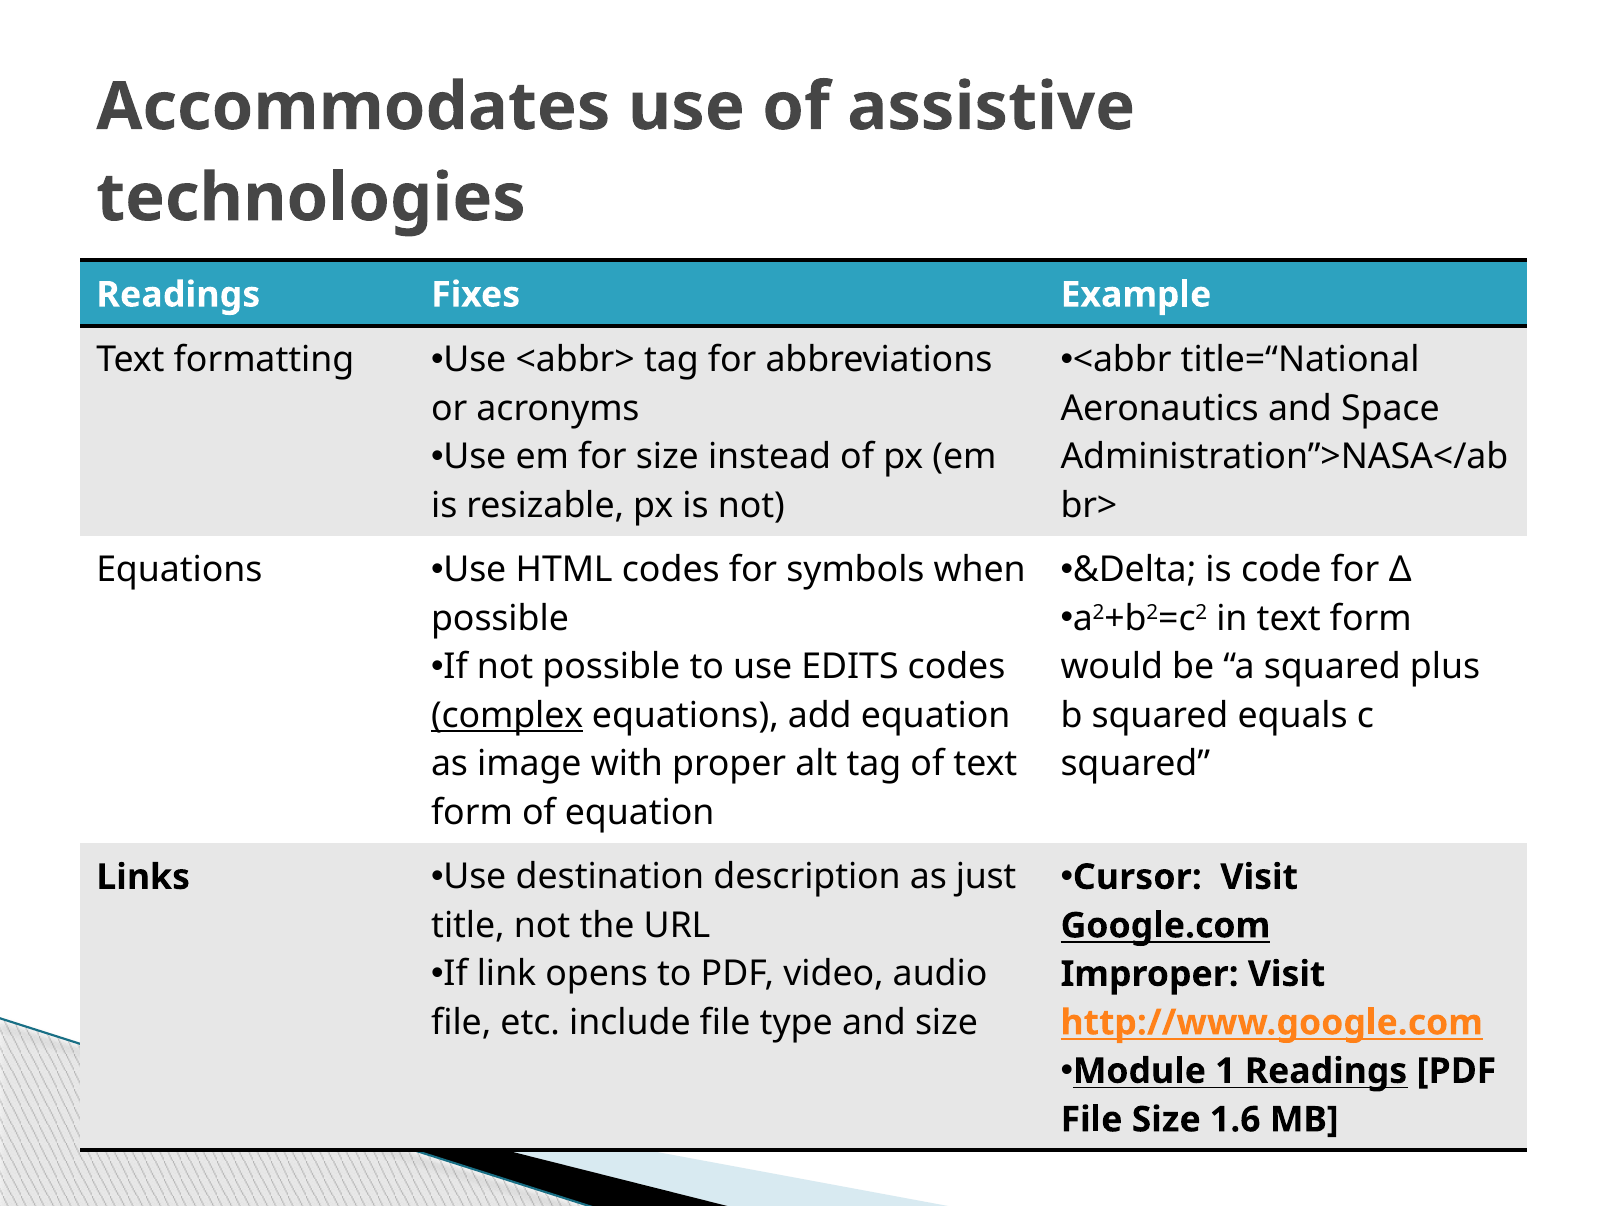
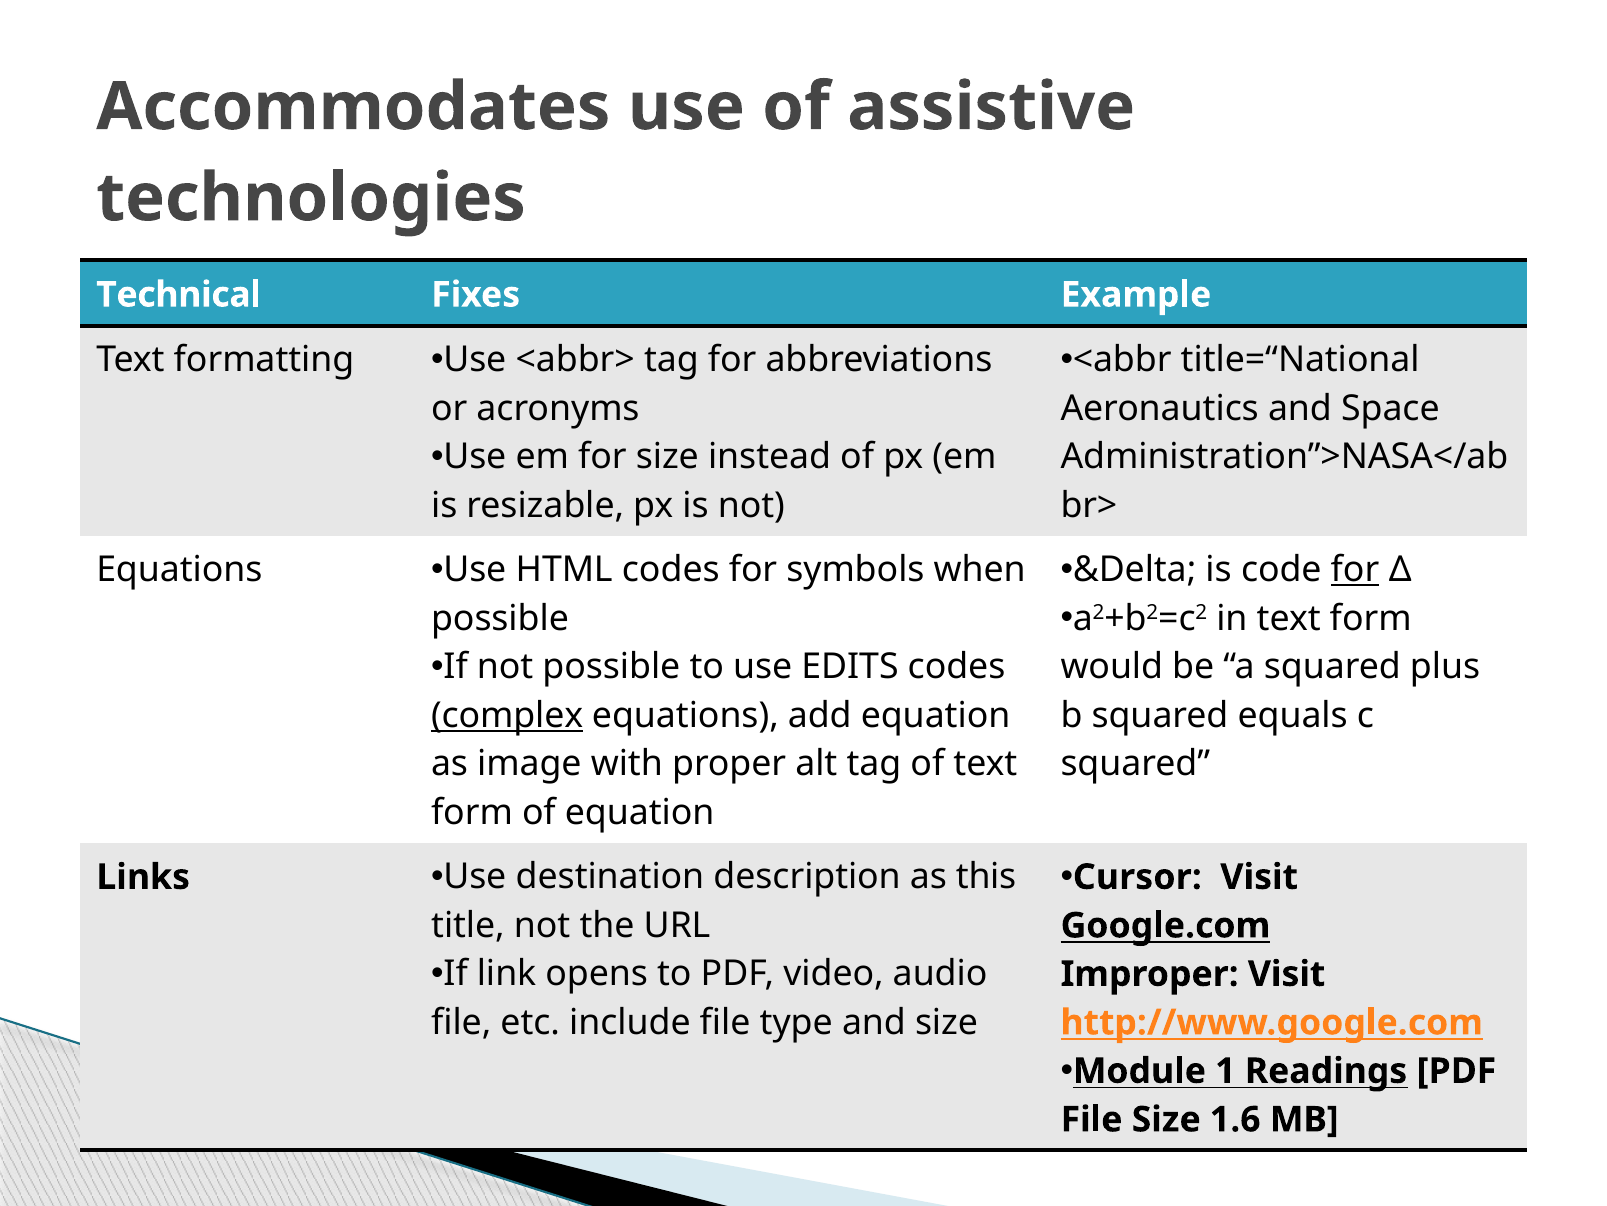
Readings at (178, 295): Readings -> Technical
for at (1355, 570) underline: none -> present
just: just -> this
